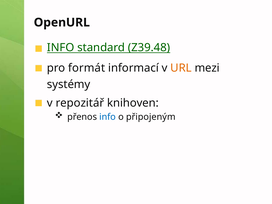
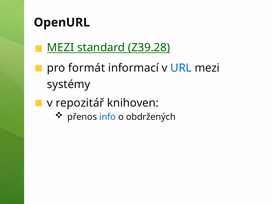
INFO at (61, 48): INFO -> MEZI
Z39.48: Z39.48 -> Z39.28
URL colour: orange -> blue
připojeným: připojeným -> obdržených
